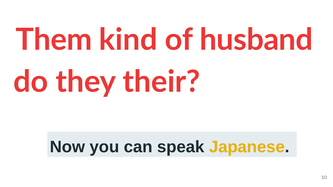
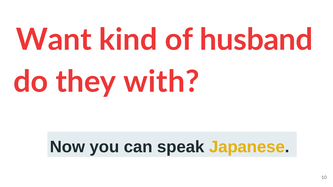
Them: Them -> Want
their: their -> with
